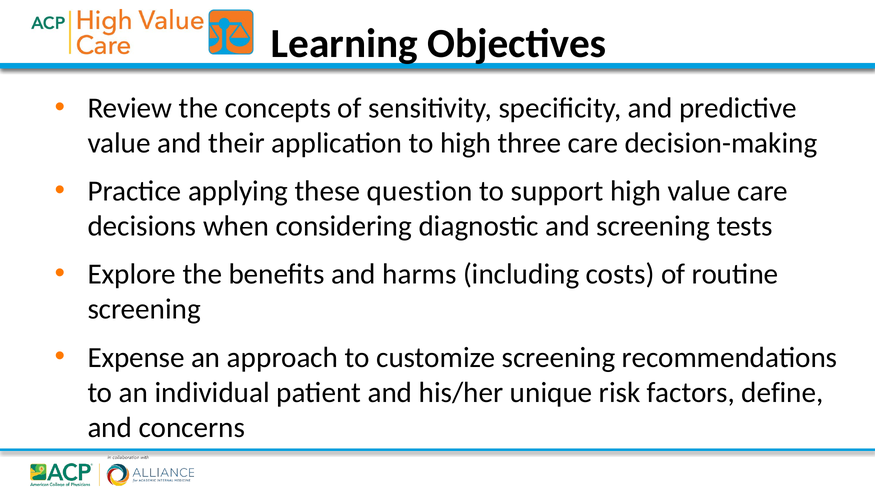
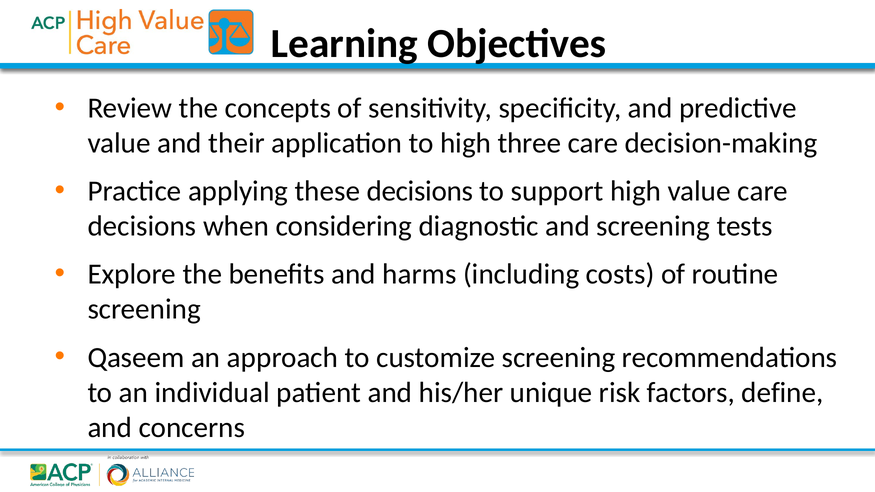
these question: question -> decisions
Expense: Expense -> Qaseem
